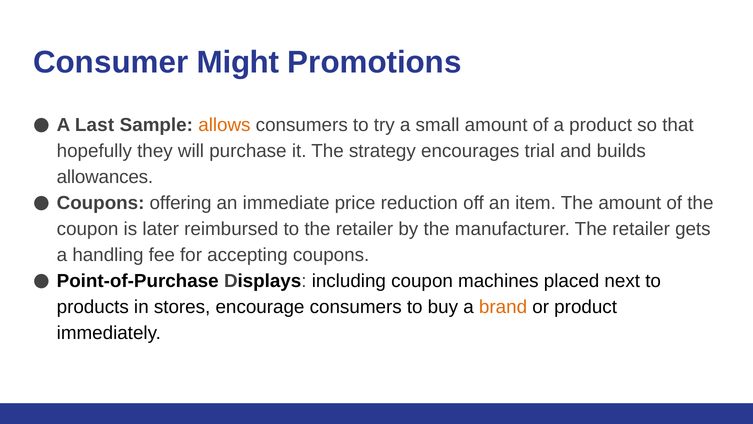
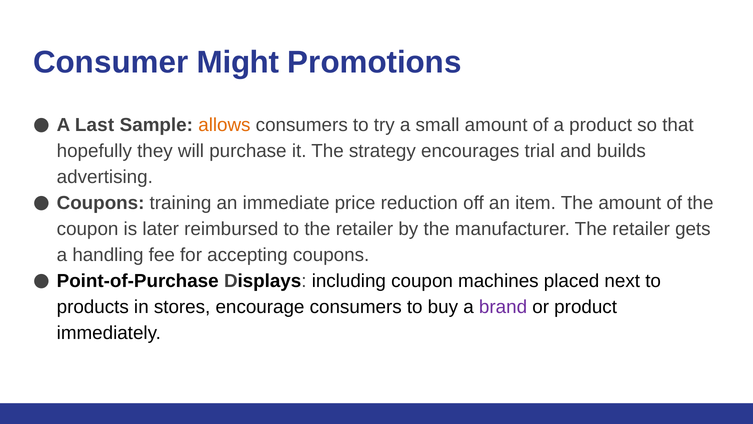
allowances: allowances -> advertising
offering: offering -> training
brand colour: orange -> purple
